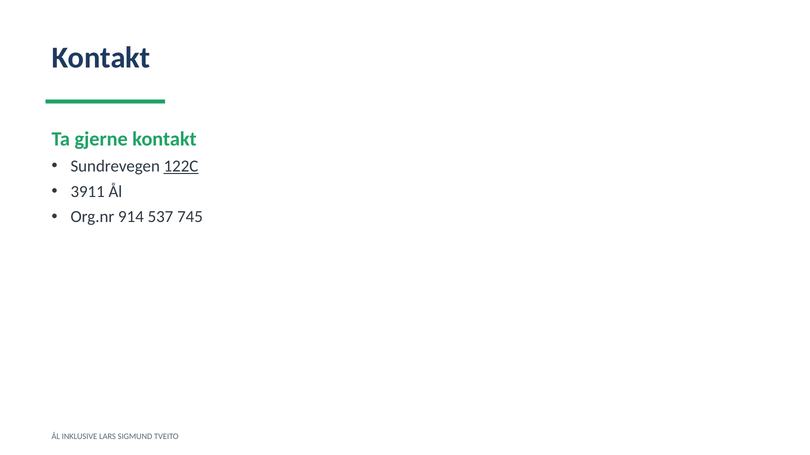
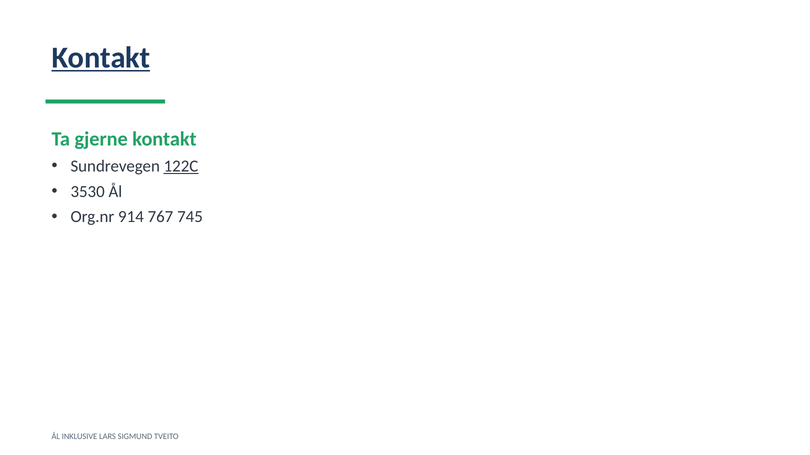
Kontakt at (101, 58) underline: none -> present
3911: 3911 -> 3530
537: 537 -> 767
